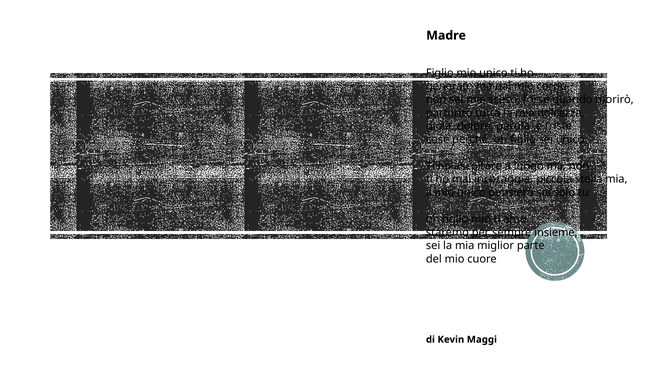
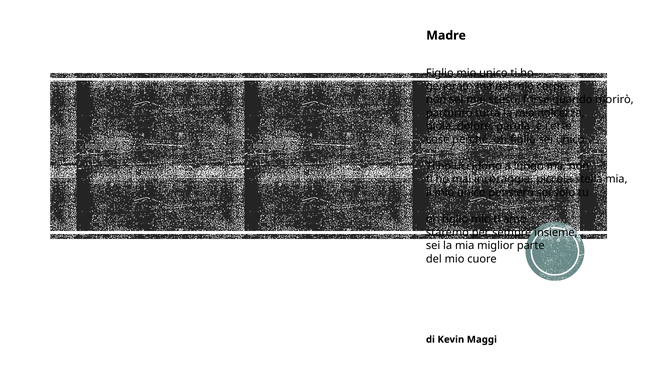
triste: triste -> certe
ascoltare: ascoltare -> uccidono
